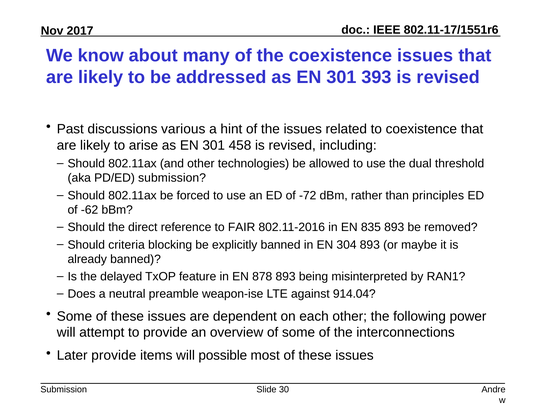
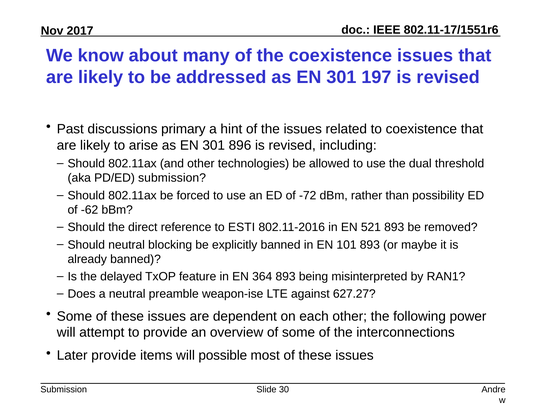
393: 393 -> 197
various: various -> primary
458: 458 -> 896
principles: principles -> possibility
FAIR: FAIR -> ESTI
835: 835 -> 521
Should criteria: criteria -> neutral
304: 304 -> 101
878: 878 -> 364
914.04: 914.04 -> 627.27
